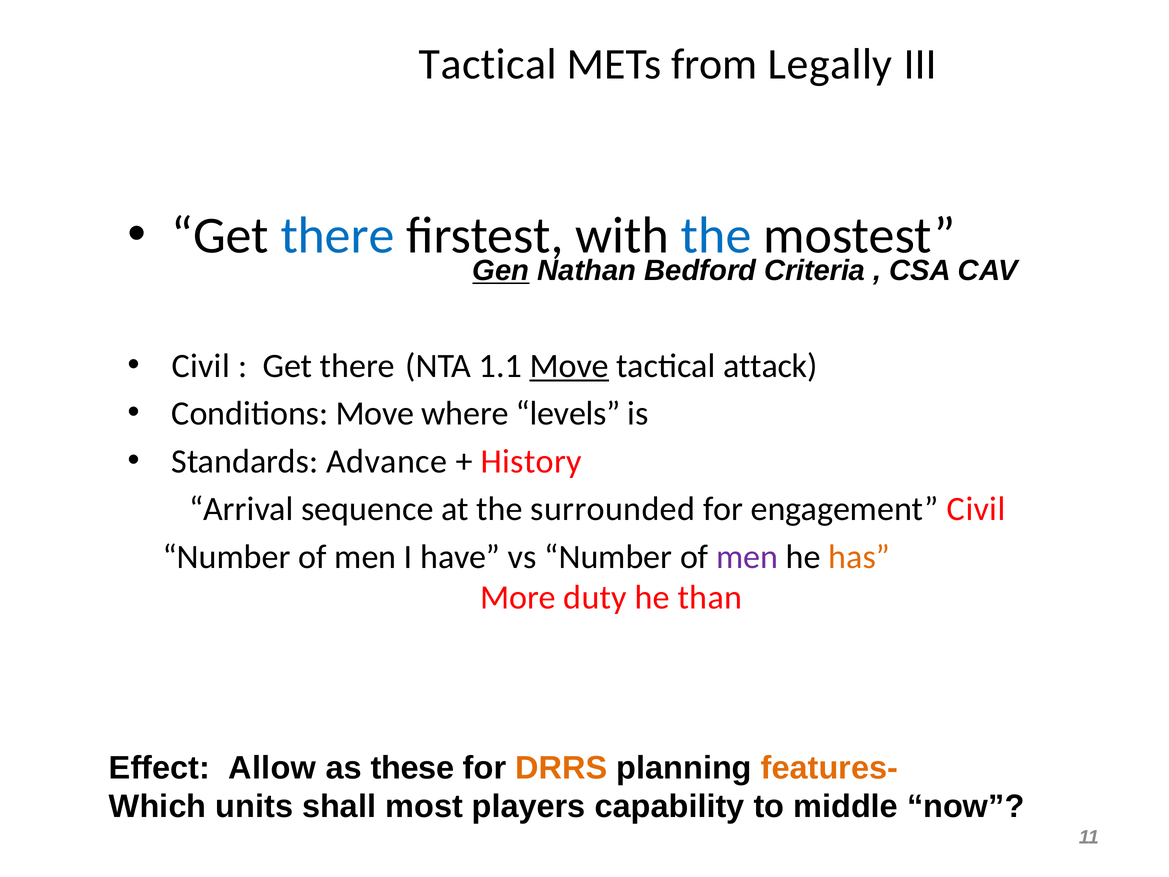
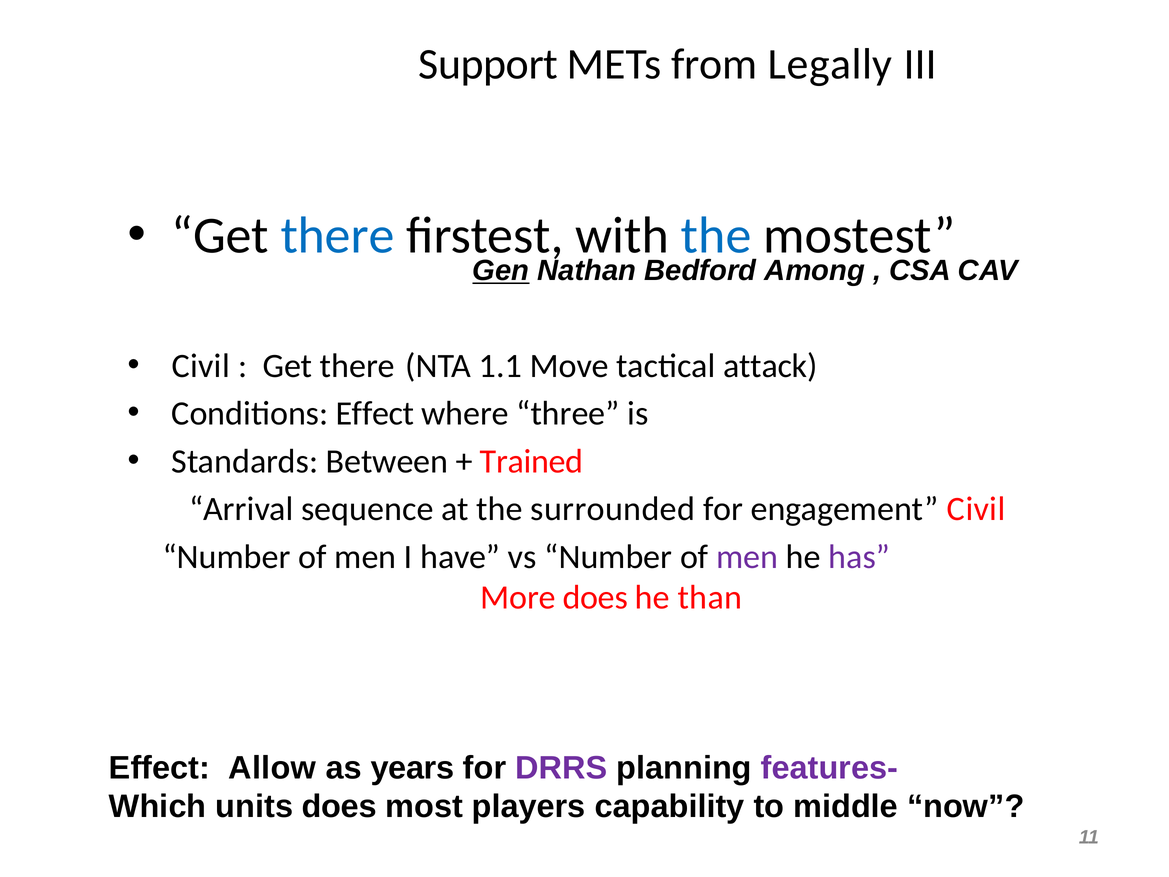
Tactical at (488, 64): Tactical -> Support
Criteria: Criteria -> Among
Move at (569, 366) underline: present -> none
Conditions Move: Move -> Effect
levels: levels -> three
Advance: Advance -> Between
History: History -> Trained
has colour: orange -> purple
More duty: duty -> does
these: these -> years
DRRS colour: orange -> purple
features- colour: orange -> purple
units shall: shall -> does
